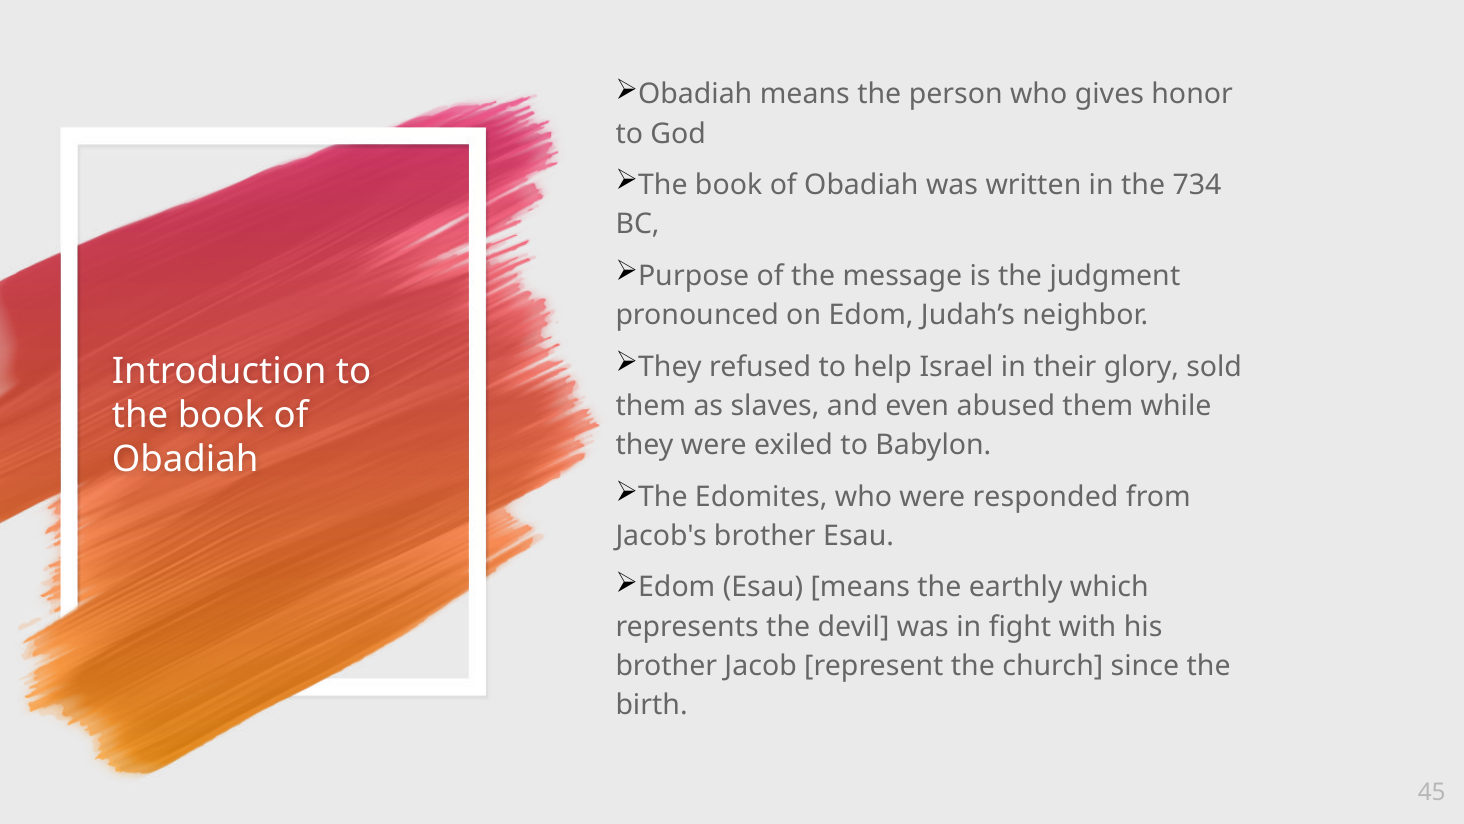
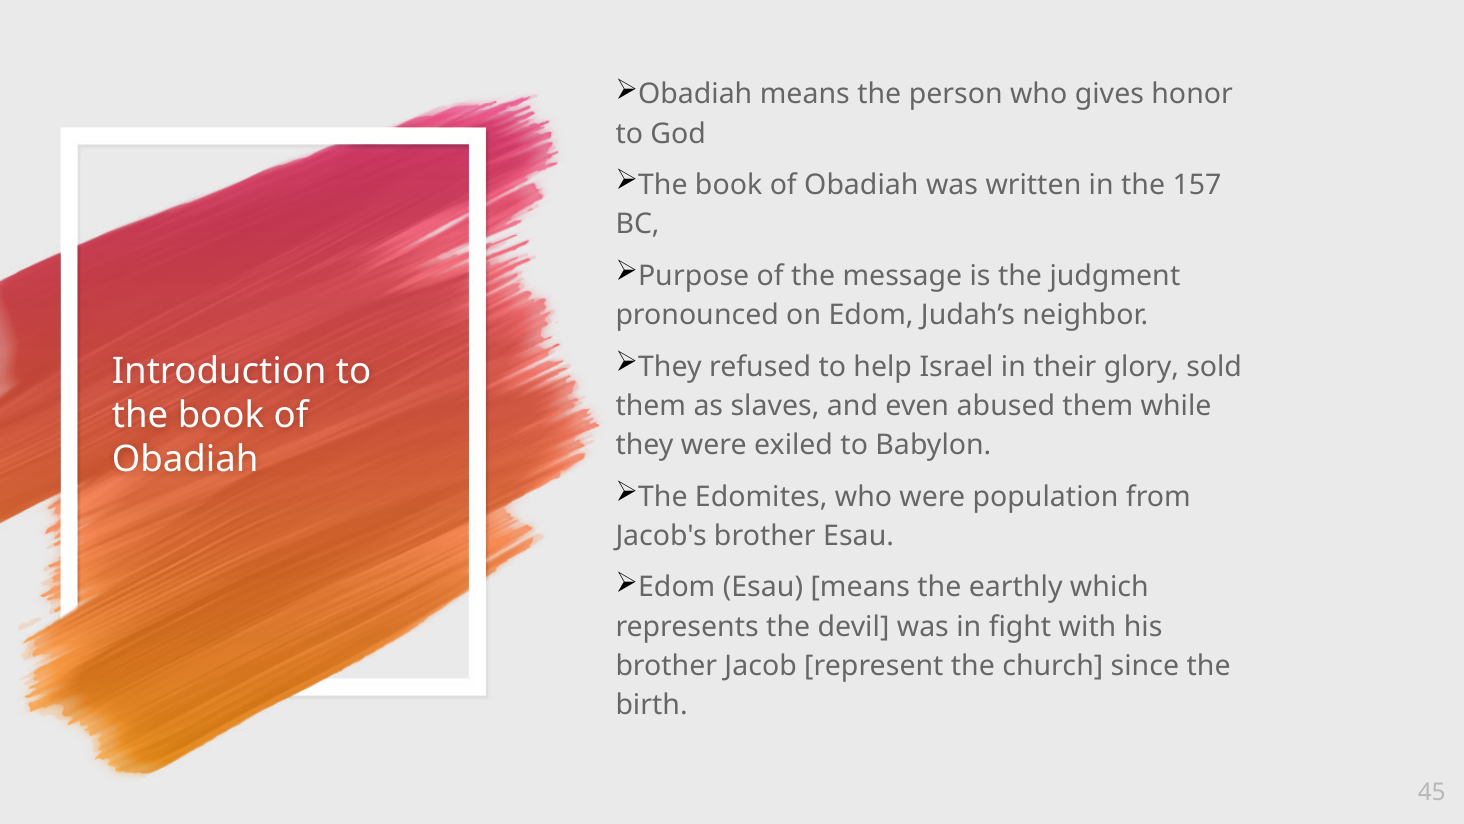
734: 734 -> 157
responded: responded -> population
